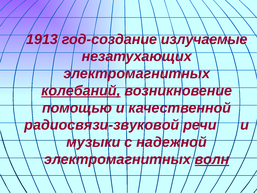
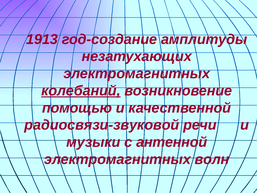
излучаемые: излучаемые -> амплитуды
надежной: надежной -> антенной
волн underline: present -> none
